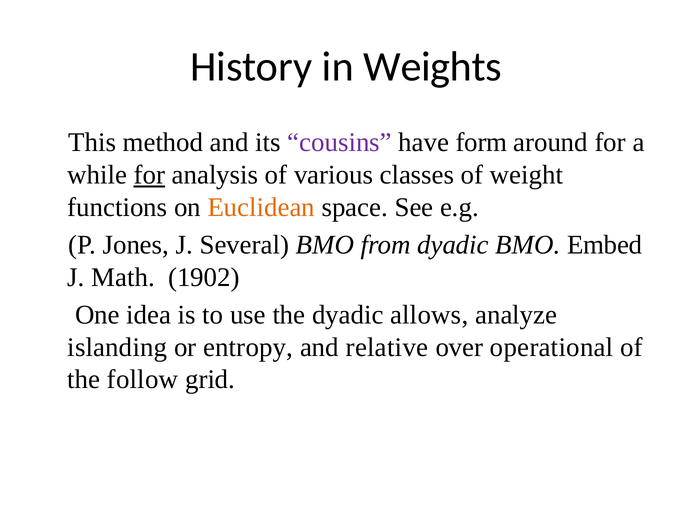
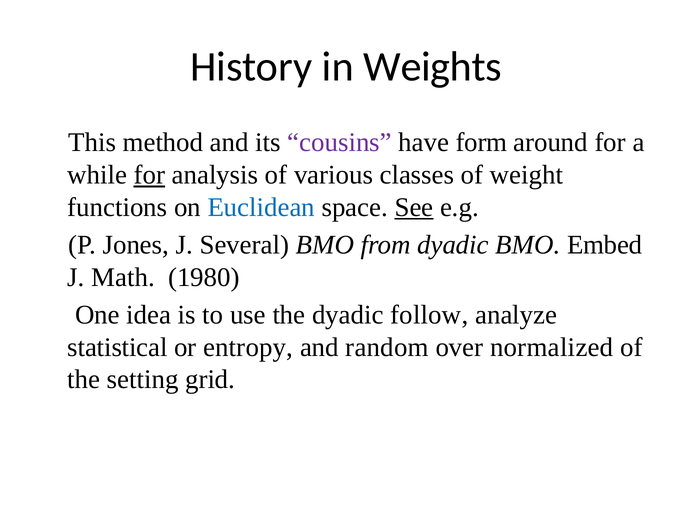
Euclidean colour: orange -> blue
See underline: none -> present
1902: 1902 -> 1980
allows: allows -> follow
islanding: islanding -> statistical
relative: relative -> random
operational: operational -> normalized
follow: follow -> setting
